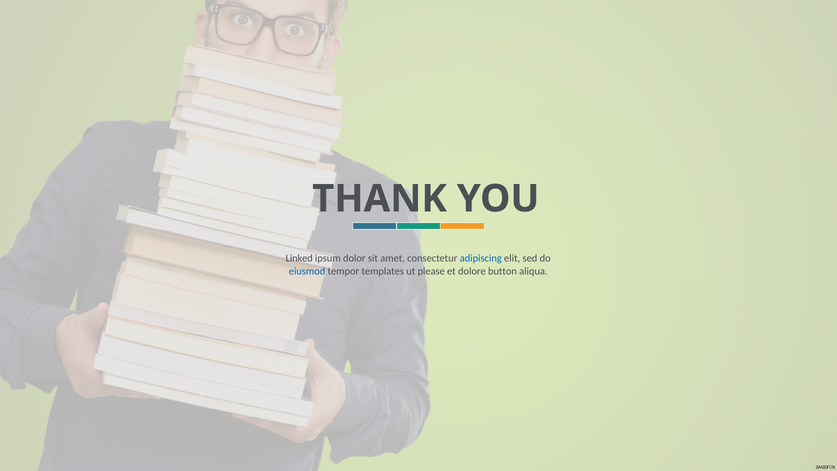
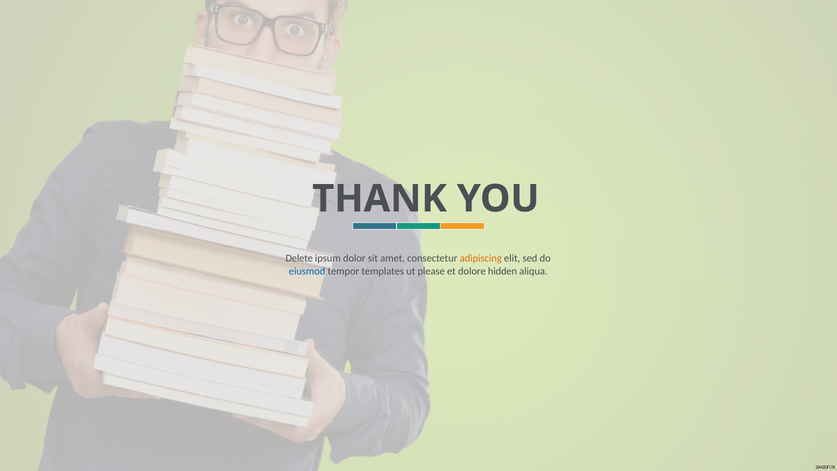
Linked: Linked -> Delete
adipiscing colour: blue -> orange
button: button -> hidden
